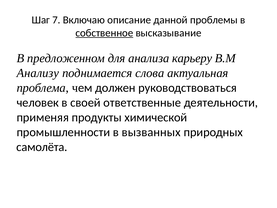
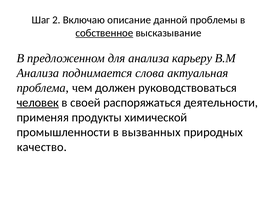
7: 7 -> 2
Анализу at (38, 73): Анализу -> Анализа
человек underline: none -> present
ответственные: ответственные -> распоряжаться
самолёта: самолёта -> качество
